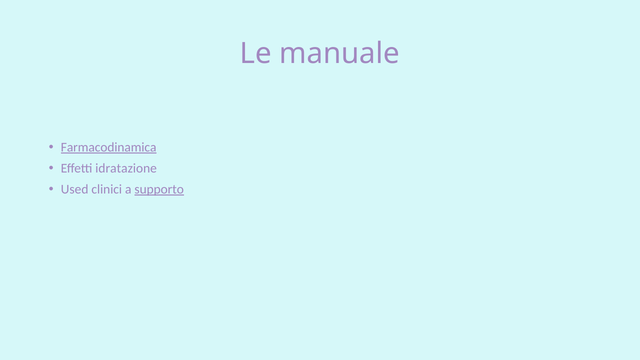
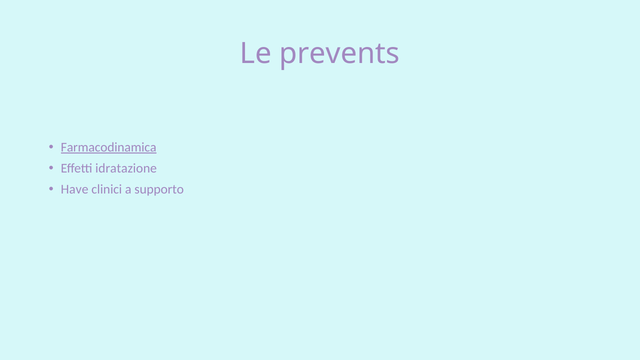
manuale: manuale -> prevents
Used: Used -> Have
supporto underline: present -> none
